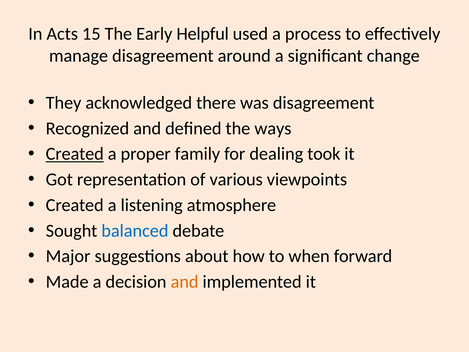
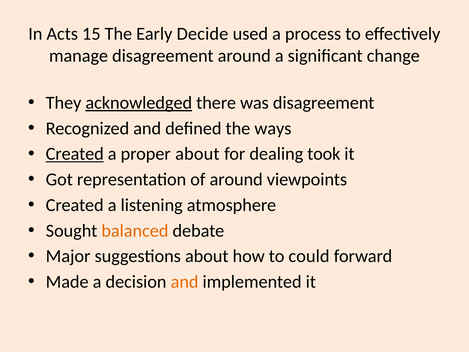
Helpful: Helpful -> Decide
acknowledged underline: none -> present
proper family: family -> about
of various: various -> around
balanced colour: blue -> orange
when: when -> could
